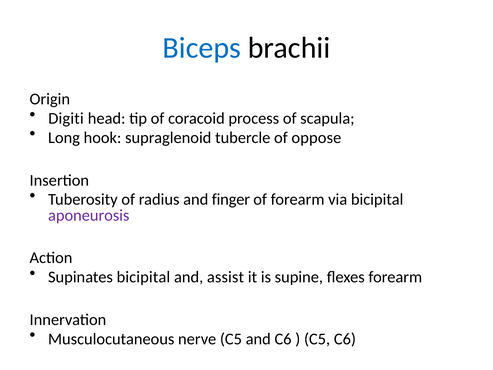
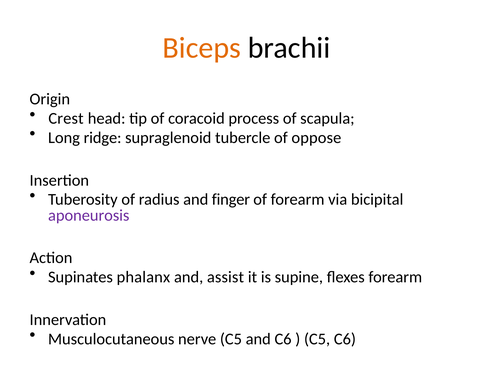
Biceps colour: blue -> orange
Digiti: Digiti -> Crest
hook: hook -> ridge
Supinates bicipital: bicipital -> phalanx
